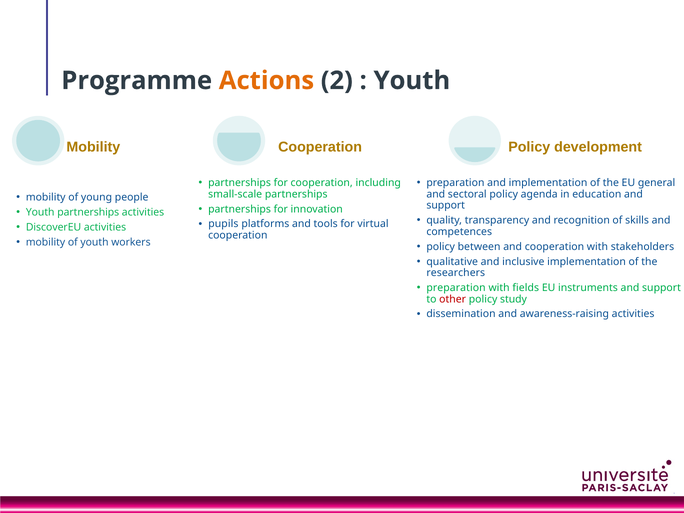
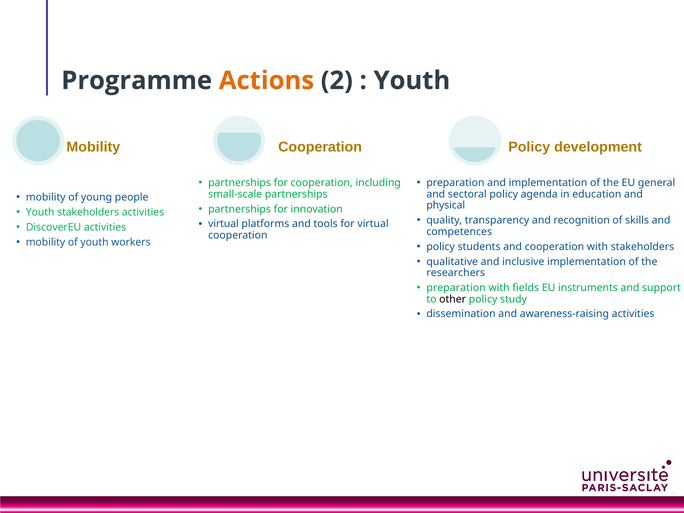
support at (446, 205): support -> physical
Youth partnerships: partnerships -> stakeholders
pupils at (223, 224): pupils -> virtual
between: between -> students
other colour: red -> black
